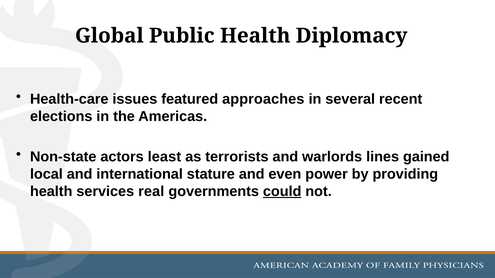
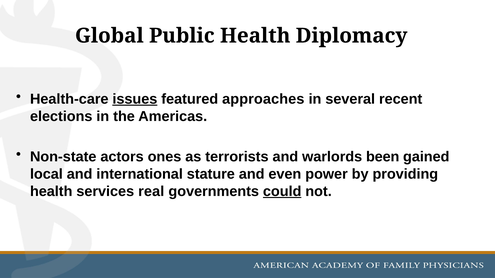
issues underline: none -> present
least: least -> ones
lines: lines -> been
